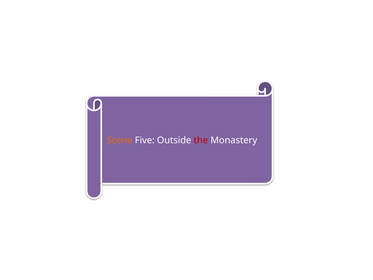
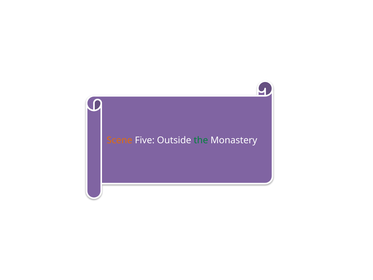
the colour: red -> green
